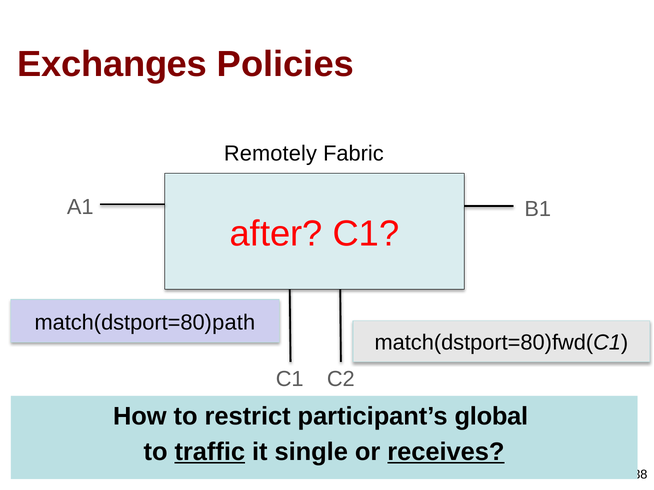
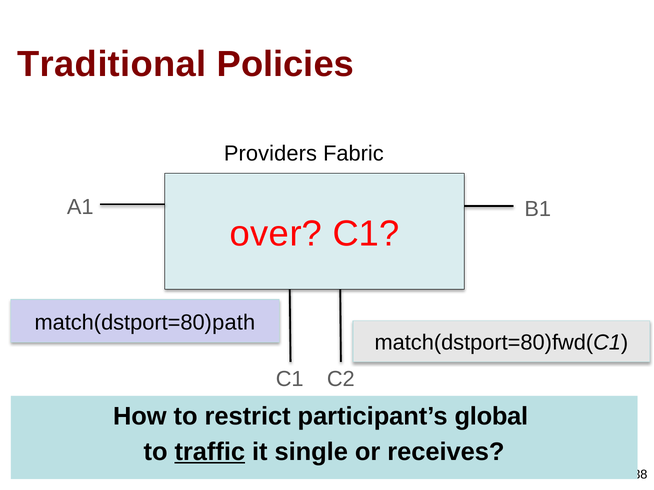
Exchanges: Exchanges -> Traditional
Remotely: Remotely -> Providers
after: after -> over
receives underline: present -> none
